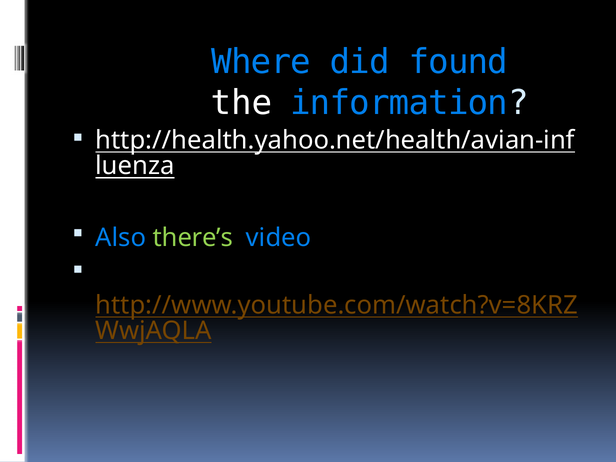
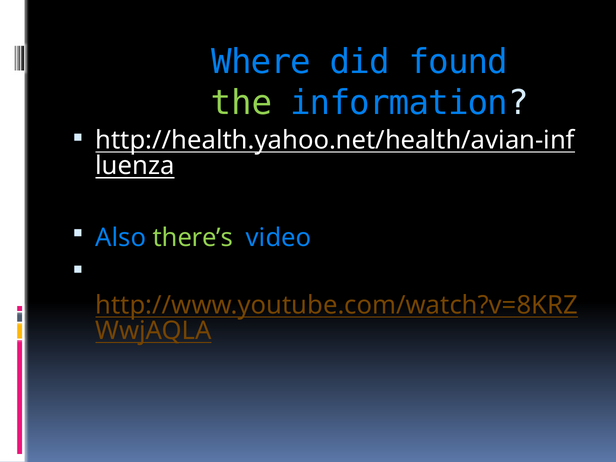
the colour: white -> light green
